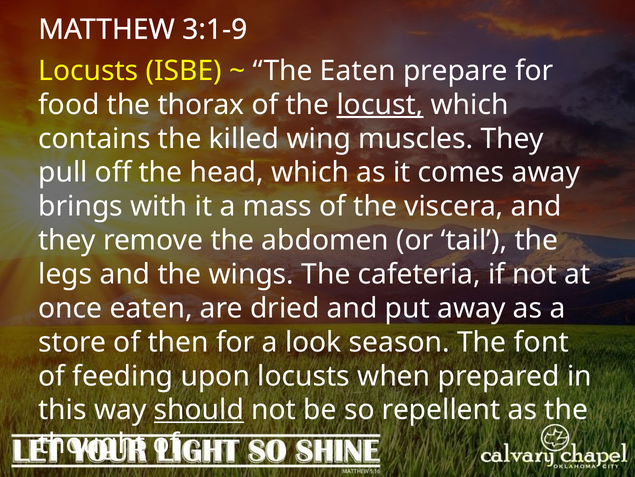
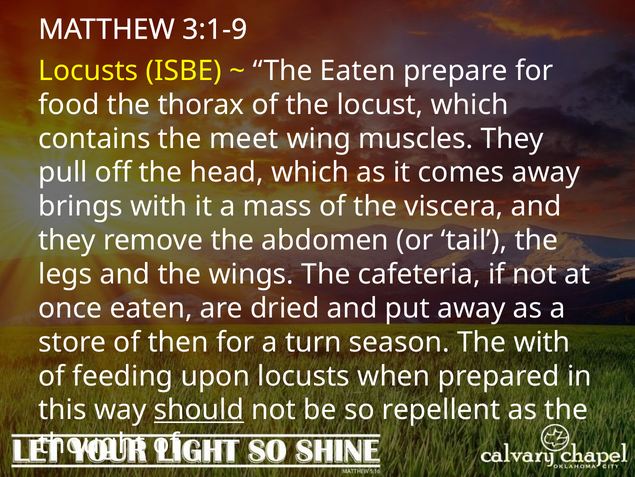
locust underline: present -> none
killed: killed -> meet
look: look -> turn
The font: font -> with
